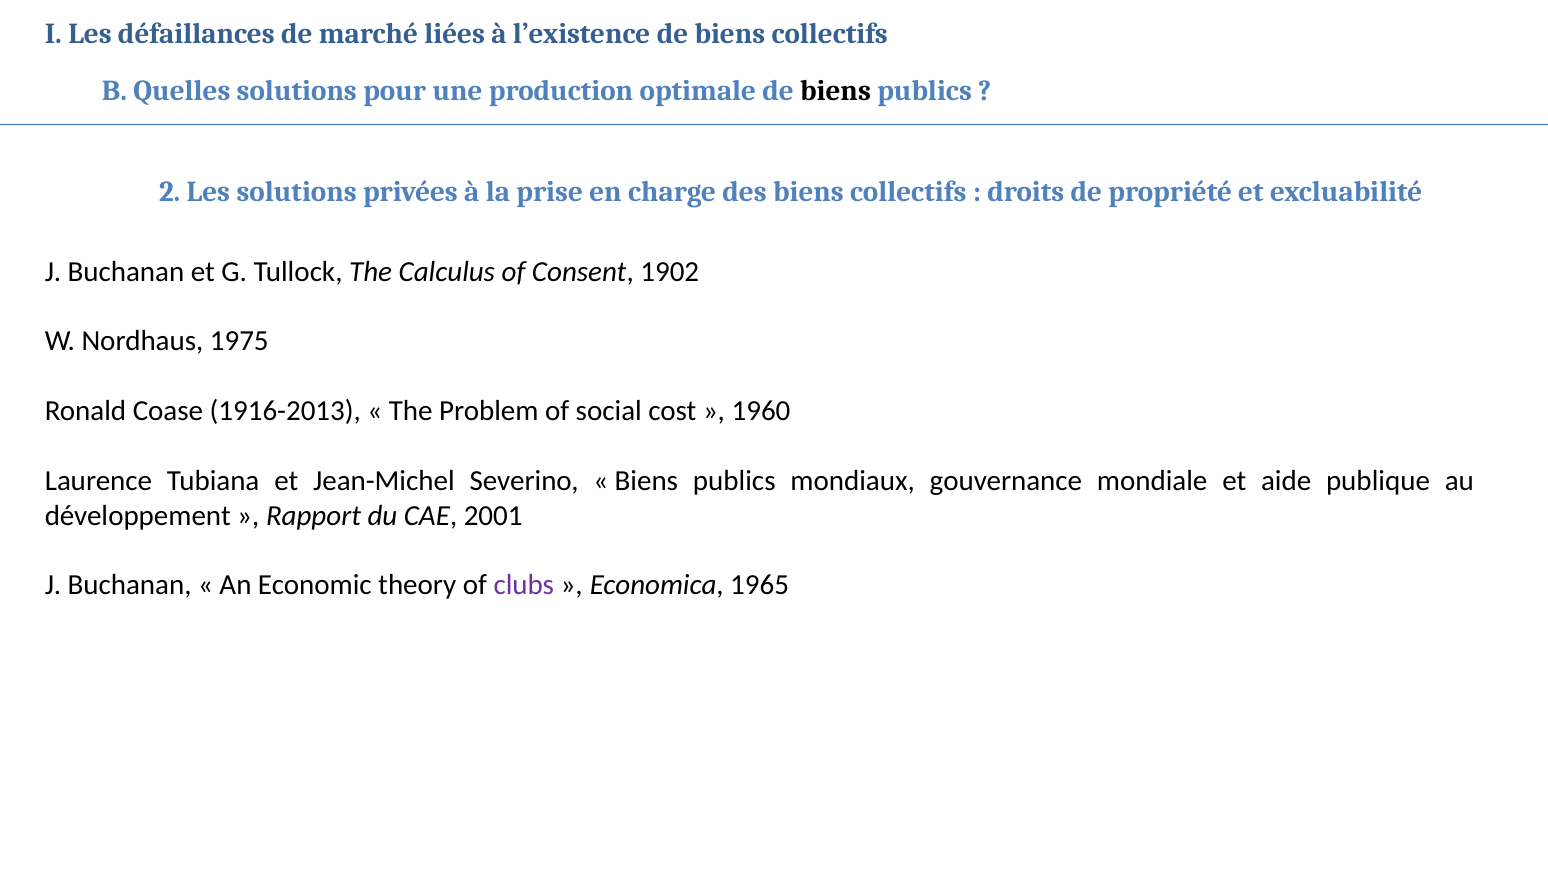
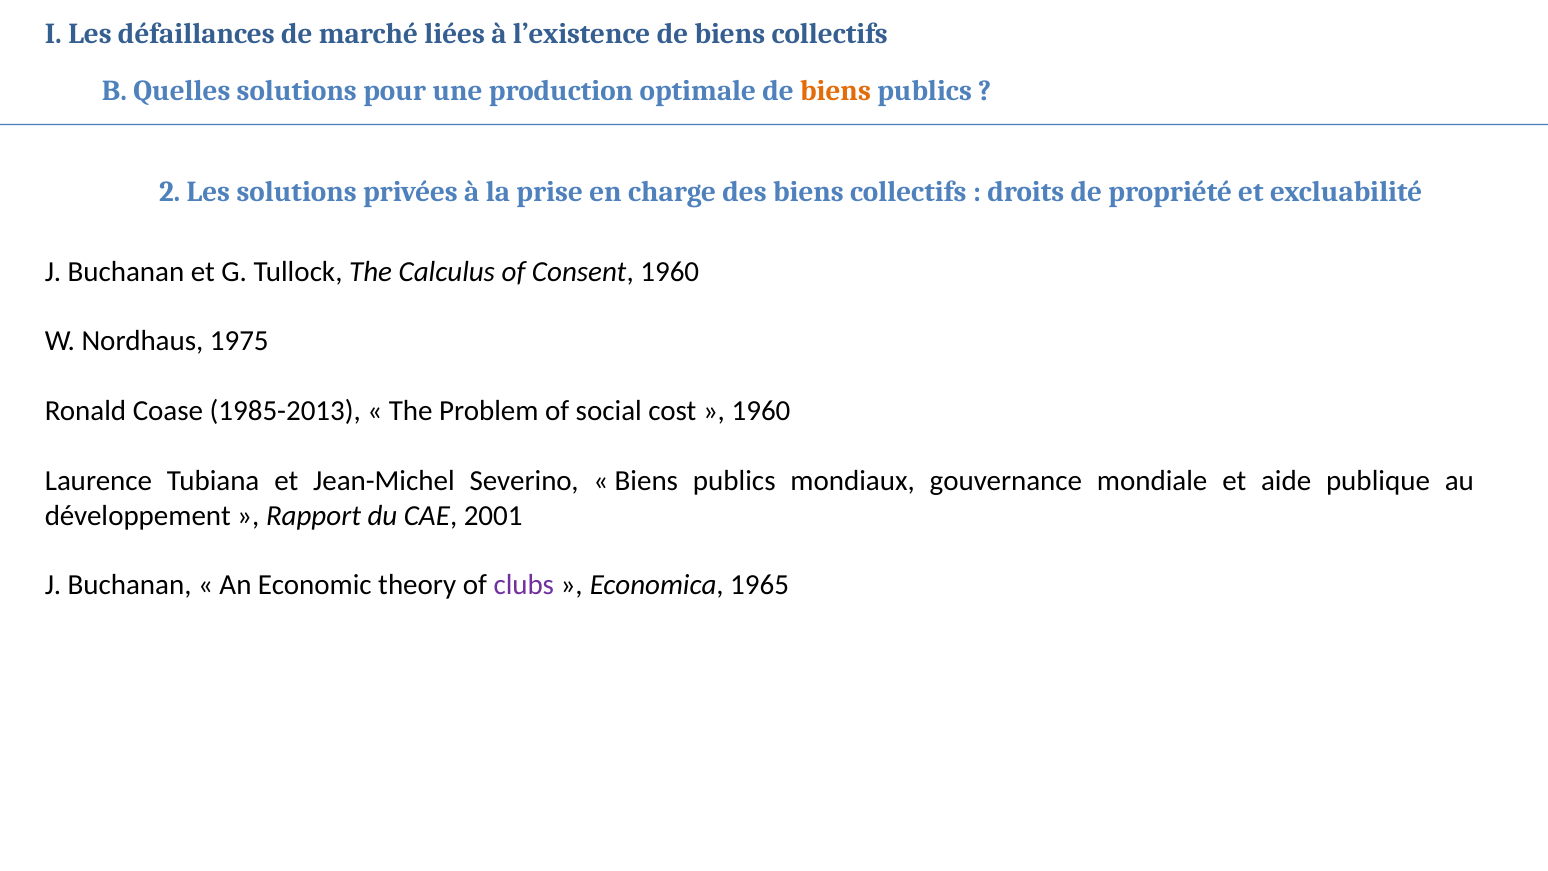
biens at (836, 91) colour: black -> orange
Consent 1902: 1902 -> 1960
1916-2013: 1916-2013 -> 1985-2013
